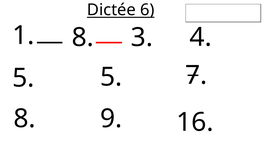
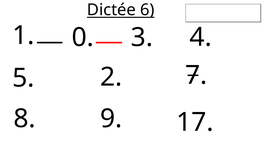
1 8: 8 -> 0
5 5: 5 -> 2
16: 16 -> 17
